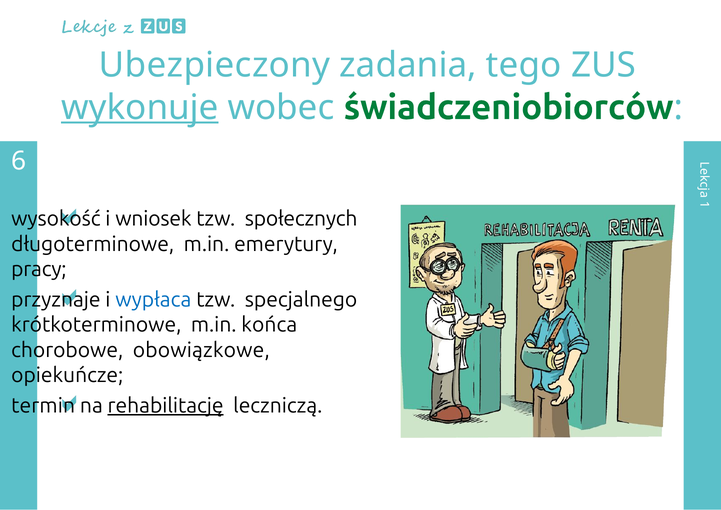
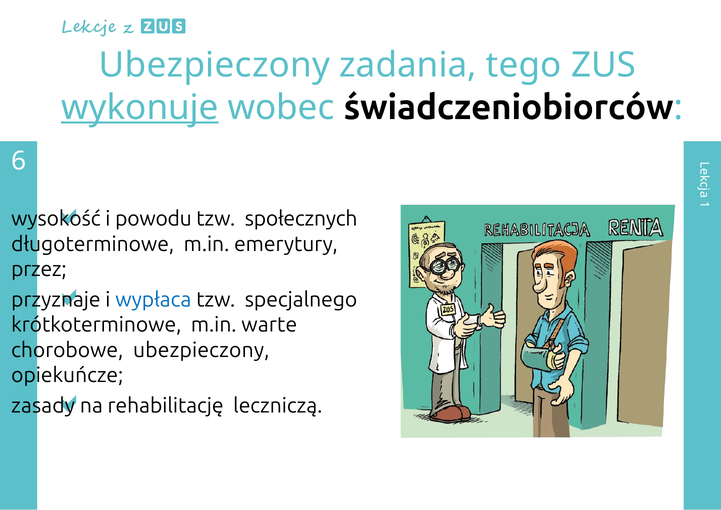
świadczeniobiorców colour: green -> black
wniosek: wniosek -> powodu
pracy: pracy -> przez
końca: końca -> warte
chorobowe obowiązkowe: obowiązkowe -> ubezpieczony
termin: termin -> zasady
rehabilitację underline: present -> none
